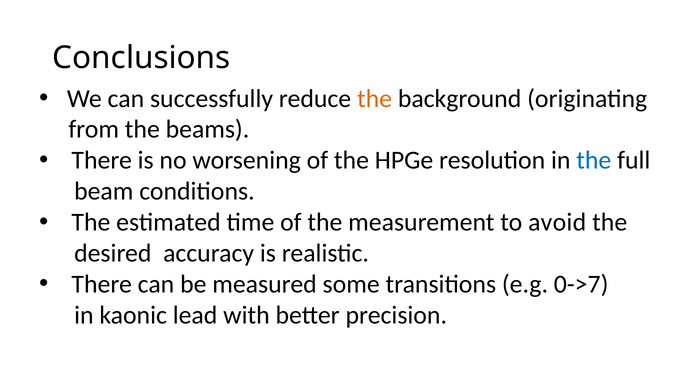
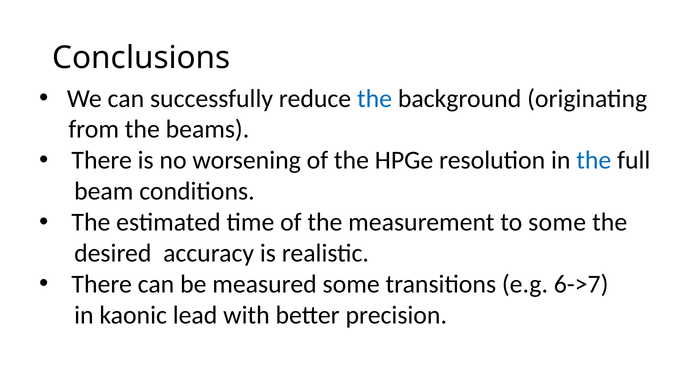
the at (375, 99) colour: orange -> blue
to avoid: avoid -> some
0->7: 0->7 -> 6->7
